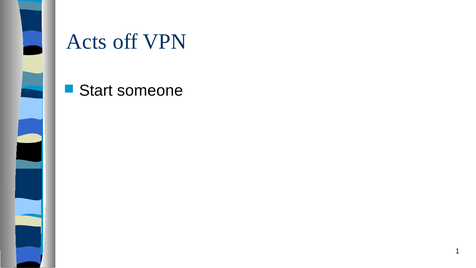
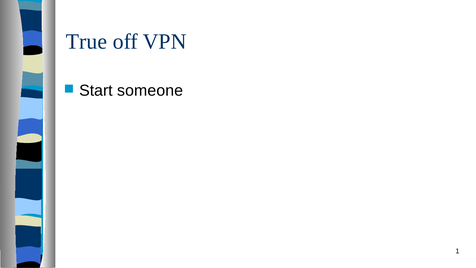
Acts: Acts -> True
